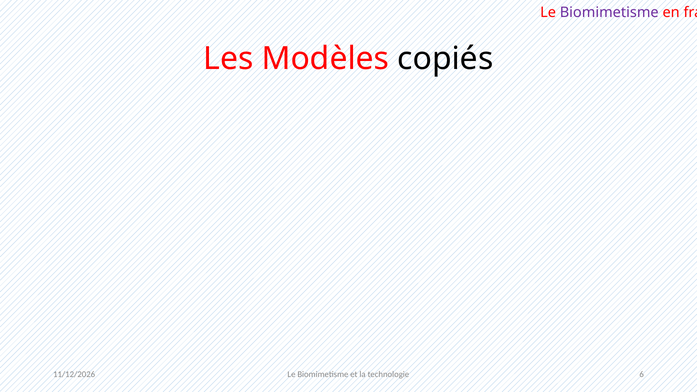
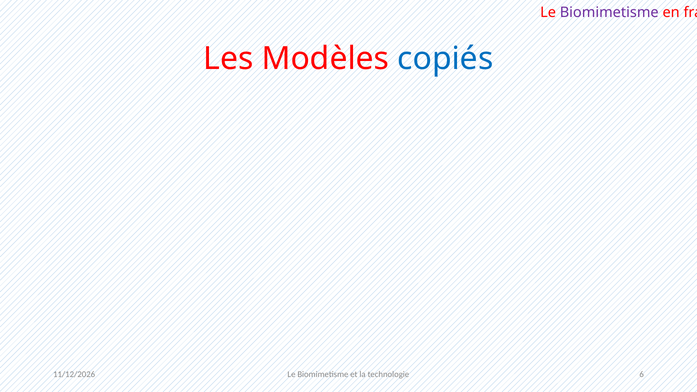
copiés colour: black -> blue
